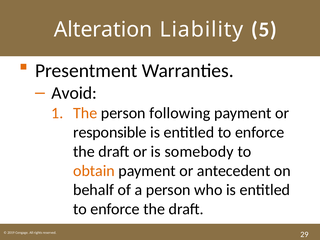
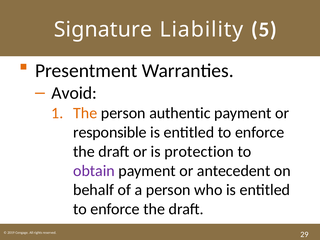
Alteration: Alteration -> Signature
following: following -> authentic
somebody: somebody -> protection
obtain colour: orange -> purple
